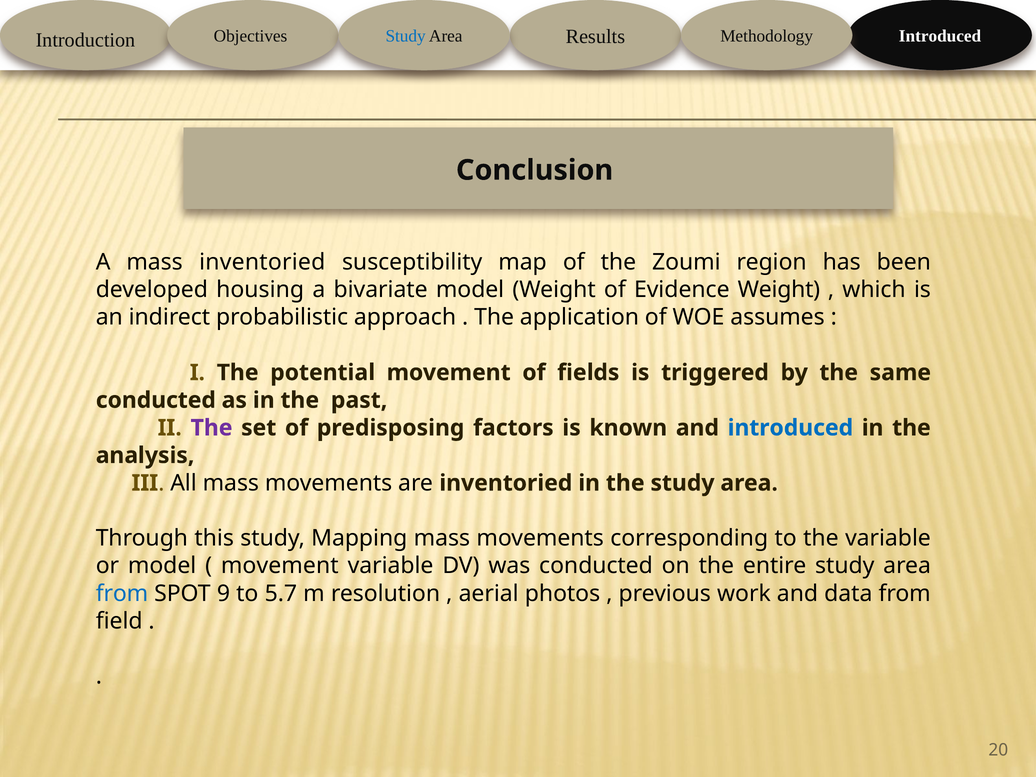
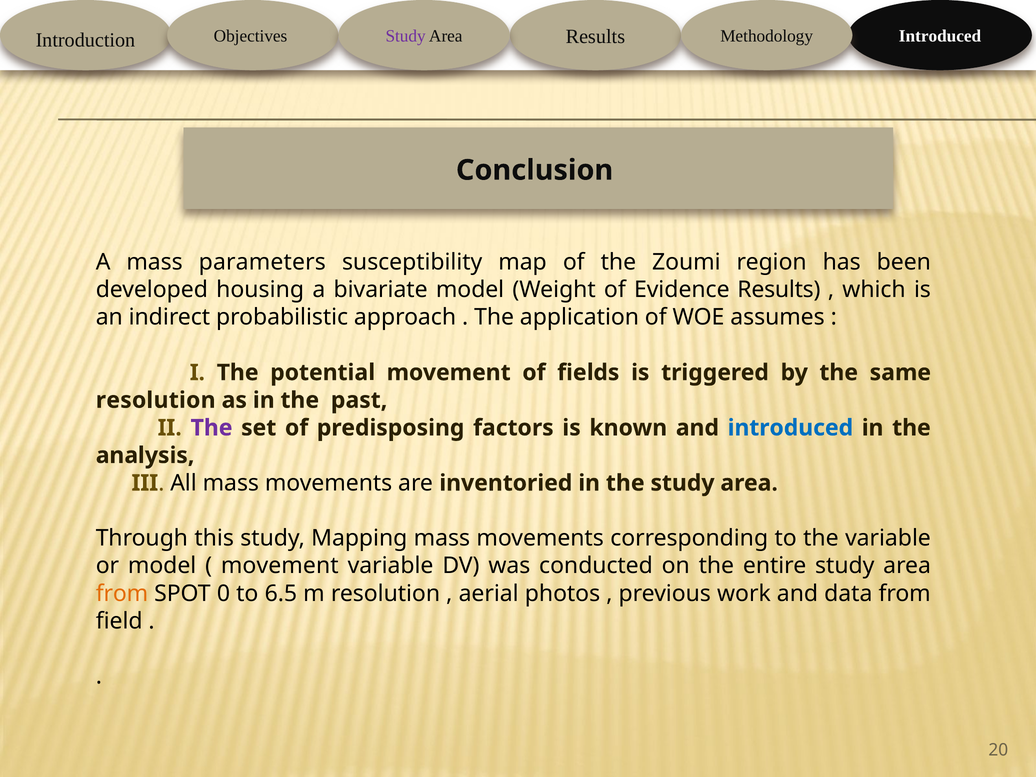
Study at (406, 36) colour: blue -> purple
mass inventoried: inventoried -> parameters
Evidence Weight: Weight -> Results
conducted at (156, 400): conducted -> resolution
from at (122, 593) colour: blue -> orange
9: 9 -> 0
5.7: 5.7 -> 6.5
